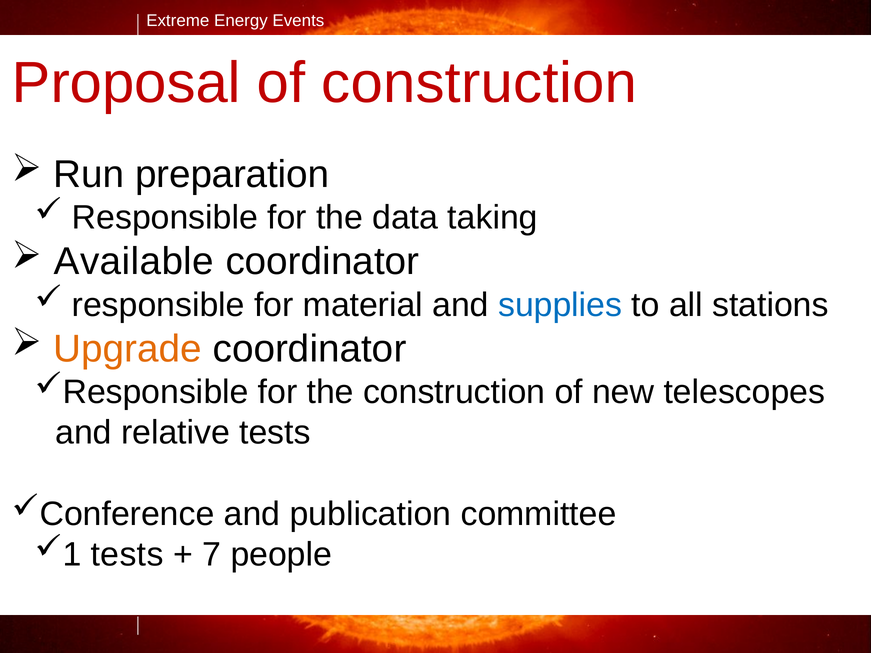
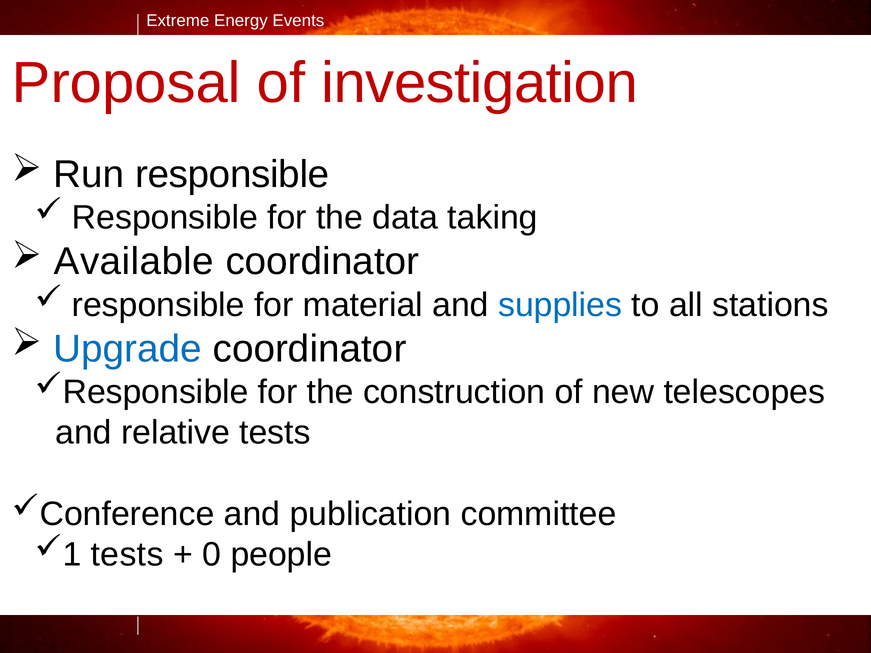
of construction: construction -> investigation
Run preparation: preparation -> responsible
Upgrade colour: orange -> blue
7: 7 -> 0
